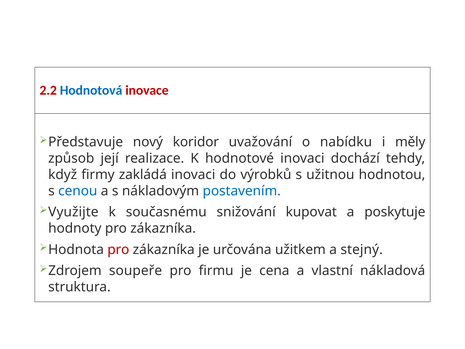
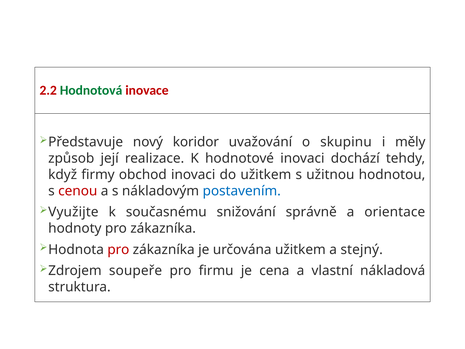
Hodnotová colour: blue -> green
nabídku: nabídku -> skupinu
zakládá: zakládá -> obchod
do výrobků: výrobků -> užitkem
cenou colour: blue -> red
kupovat: kupovat -> správně
poskytuje: poskytuje -> orientace
